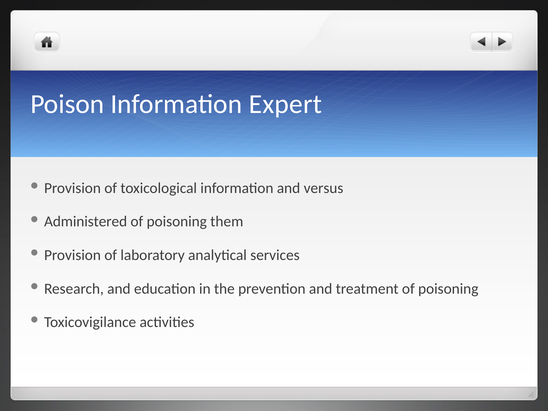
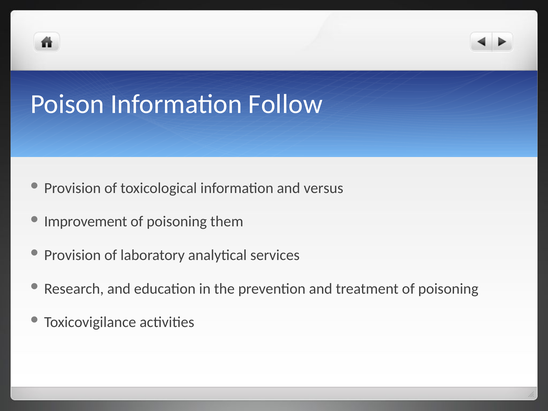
Expert: Expert -> Follow
Administered: Administered -> Improvement
